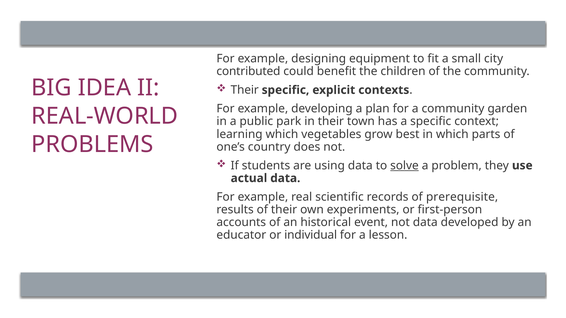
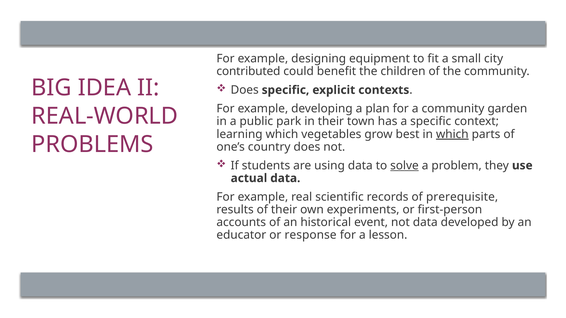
Their at (245, 90): Their -> Does
which at (452, 134) underline: none -> present
individual: individual -> response
